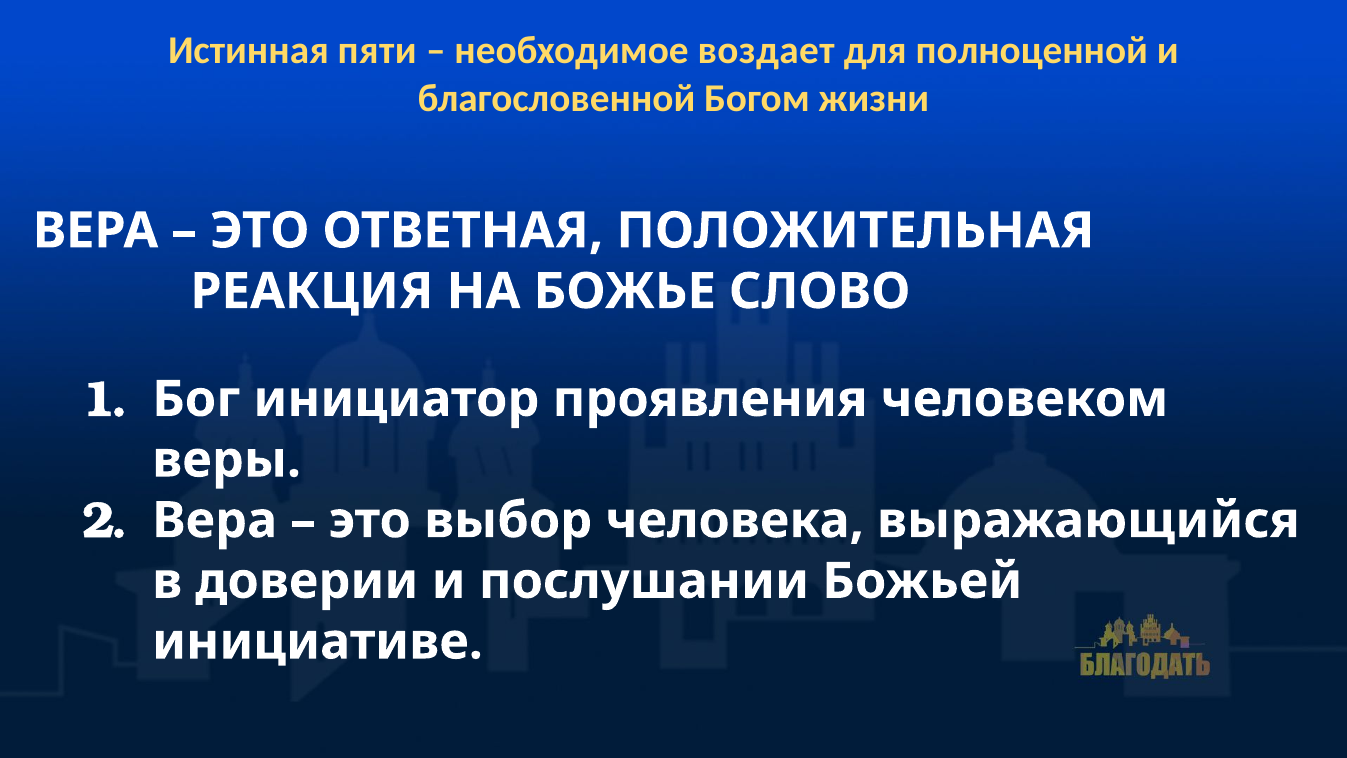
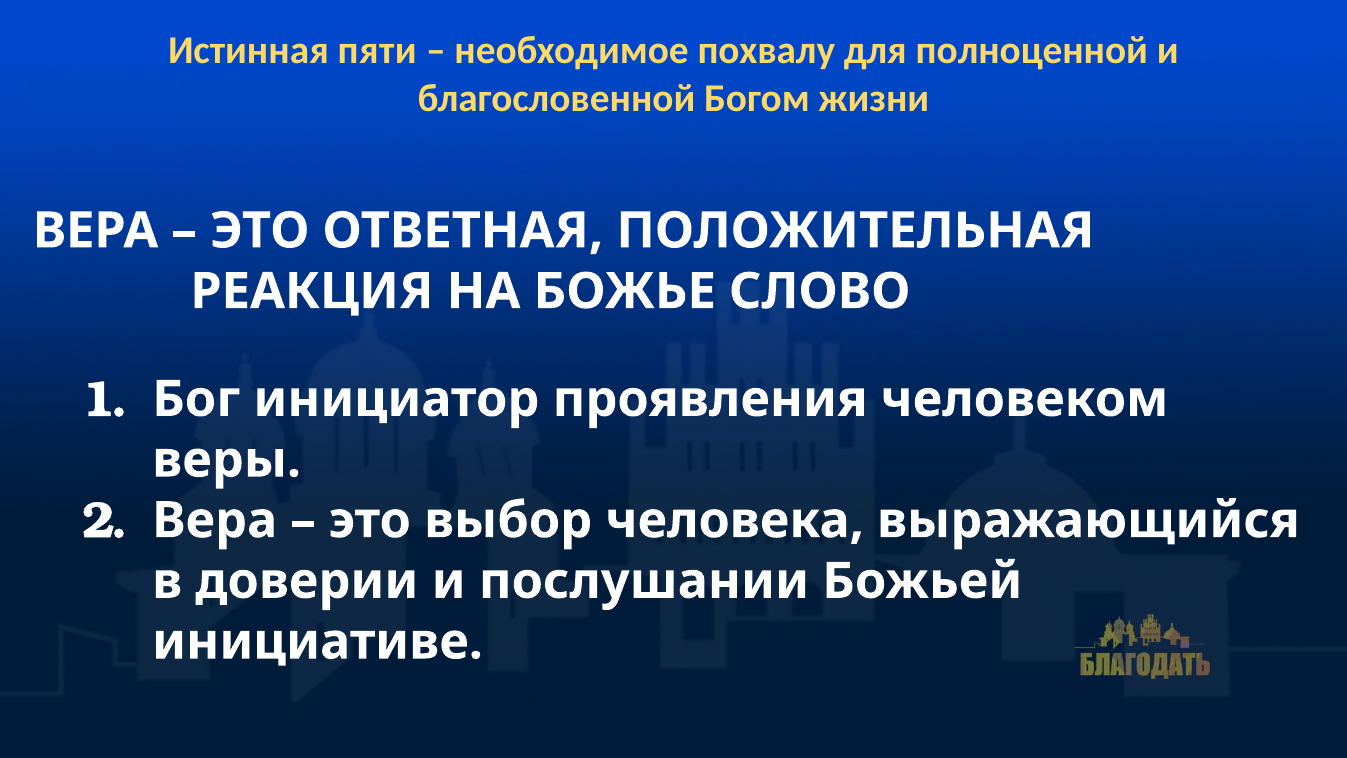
воздает: воздает -> похвалу
